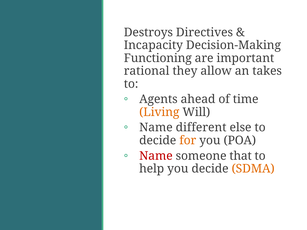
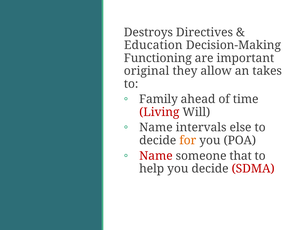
Incapacity: Incapacity -> Education
rational: rational -> original
Agents: Agents -> Family
Living colour: orange -> red
different: different -> intervals
SDMA colour: orange -> red
